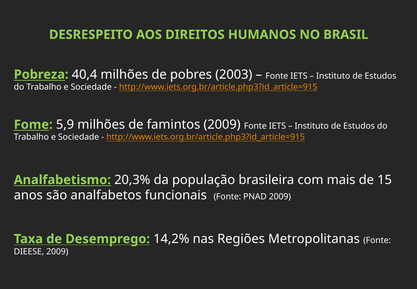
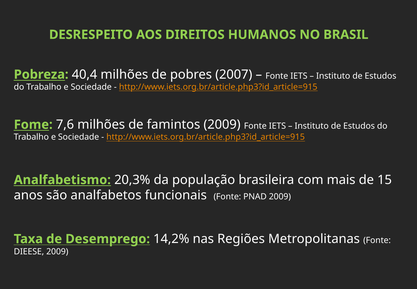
2003: 2003 -> 2007
5,9: 5,9 -> 7,6
